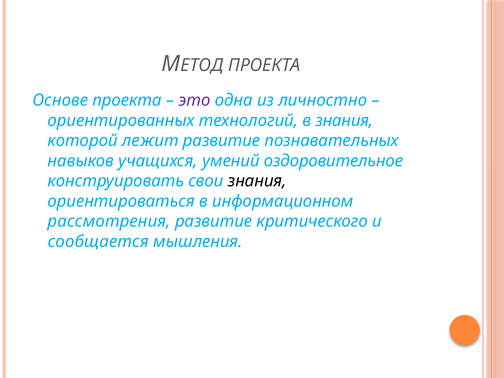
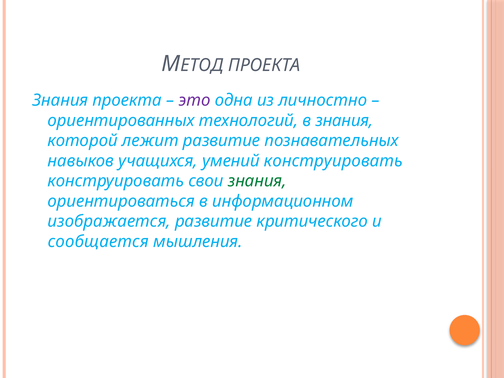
Основе at (60, 100): Основе -> Знания
умений оздоровительное: оздоровительное -> конструировать
знания at (257, 181) colour: black -> green
рассмотрения: рассмотрения -> изображается
